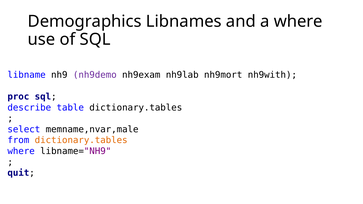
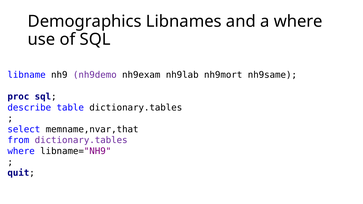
nh9with: nh9with -> nh9same
memname,nvar,male: memname,nvar,male -> memname,nvar,that
dictionary.tables at (81, 140) colour: orange -> purple
